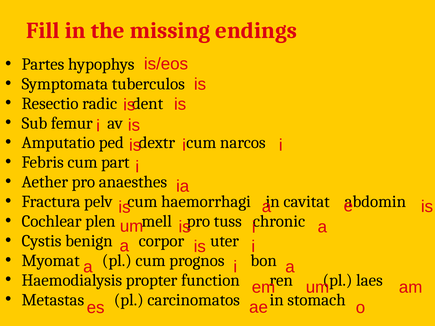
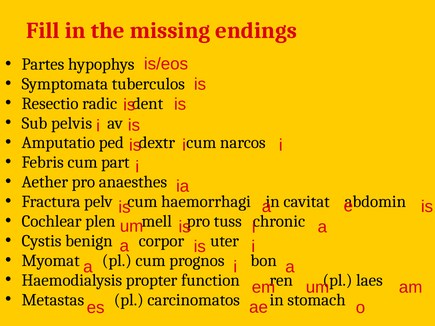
femur: femur -> pelvis
